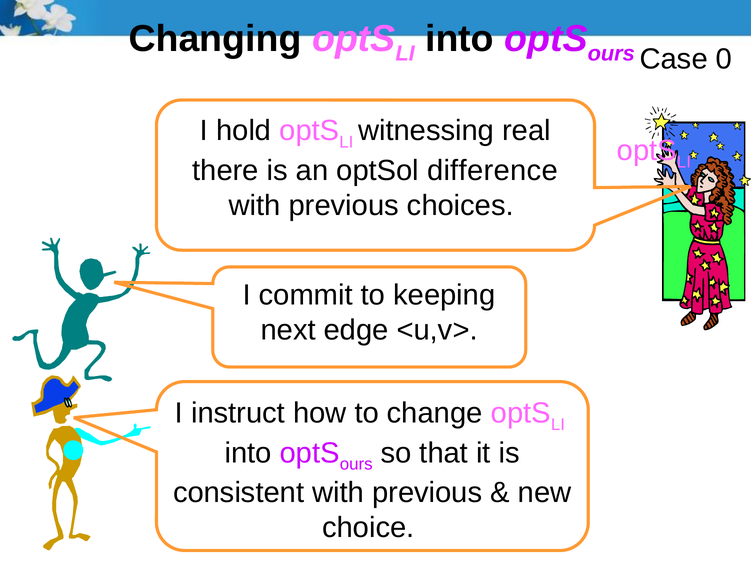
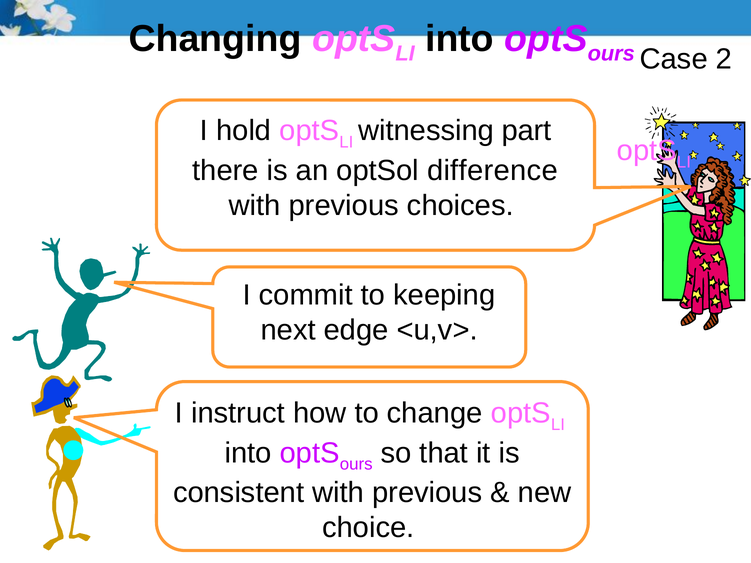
0: 0 -> 2
real: real -> part
